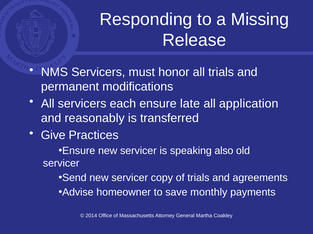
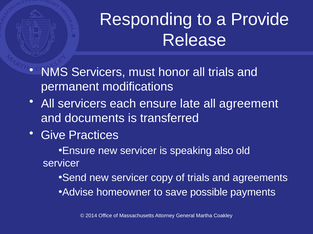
Missing: Missing -> Provide
application: application -> agreement
reasonably: reasonably -> documents
monthly: monthly -> possible
